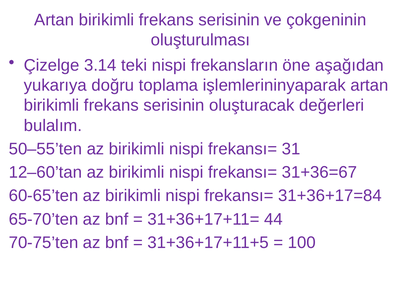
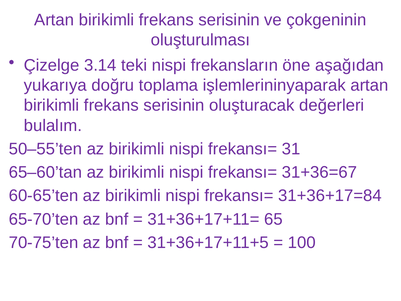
12–60’tan: 12–60’tan -> 65–60’tan
44: 44 -> 65
